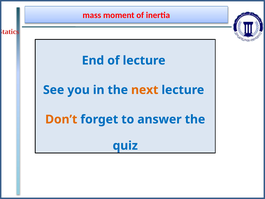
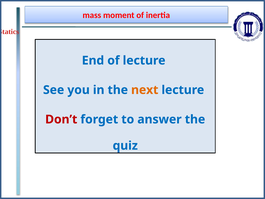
Don’t colour: orange -> red
